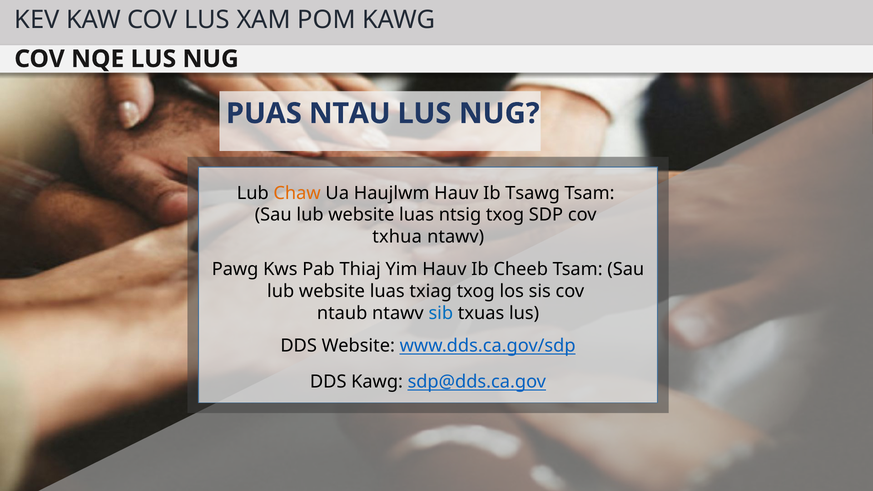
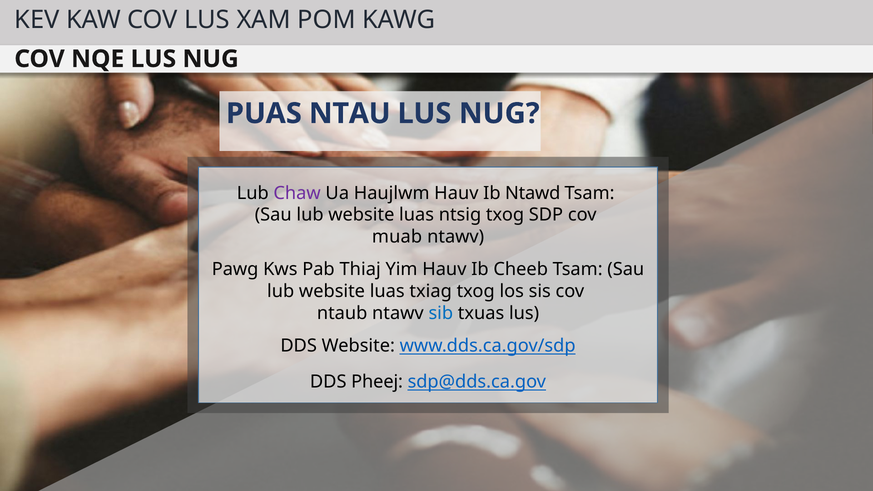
Chaw colour: orange -> purple
Tsawg: Tsawg -> Ntawd
txhua: txhua -> muab
DDS Kawg: Kawg -> Pheej
